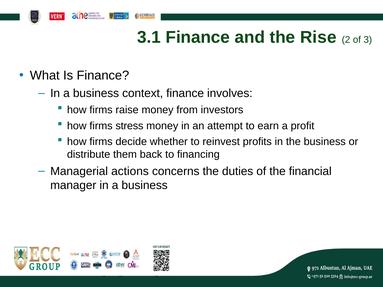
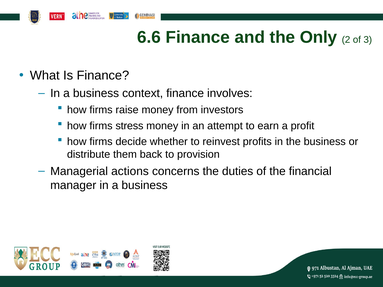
3.1: 3.1 -> 6.6
Rise: Rise -> Only
financing: financing -> provision
